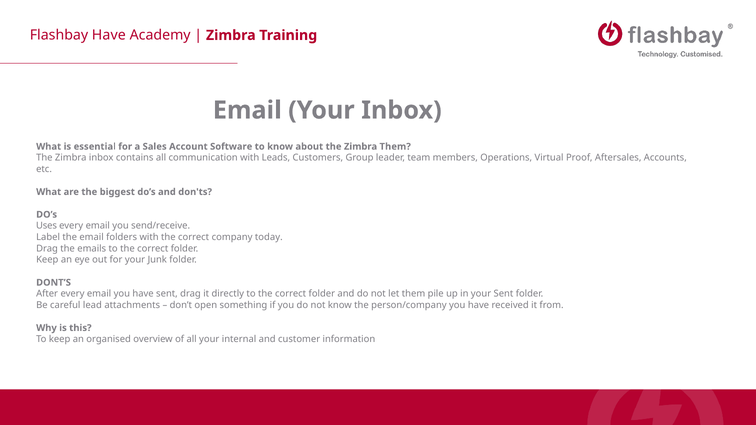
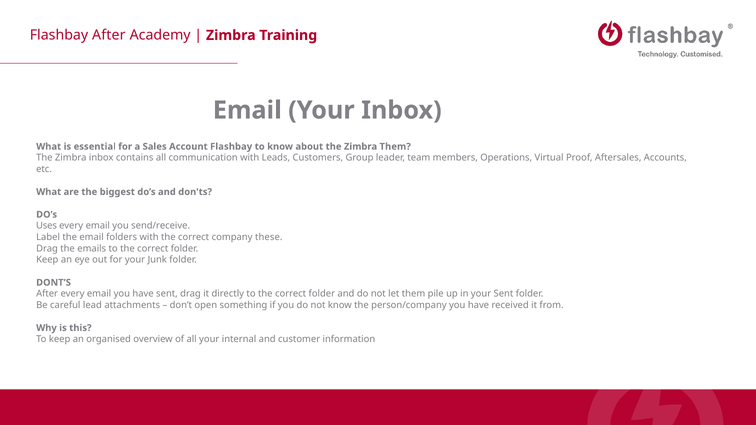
Have at (109, 35): Have -> After
Account Software: Software -> Flashbay
today: today -> these
